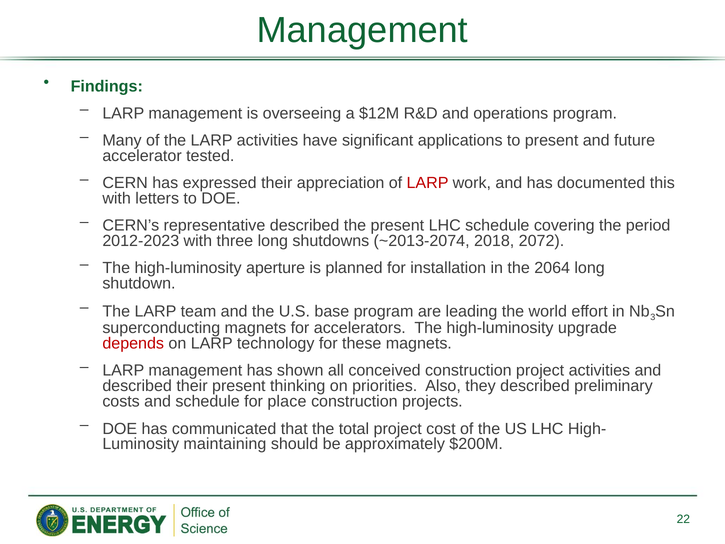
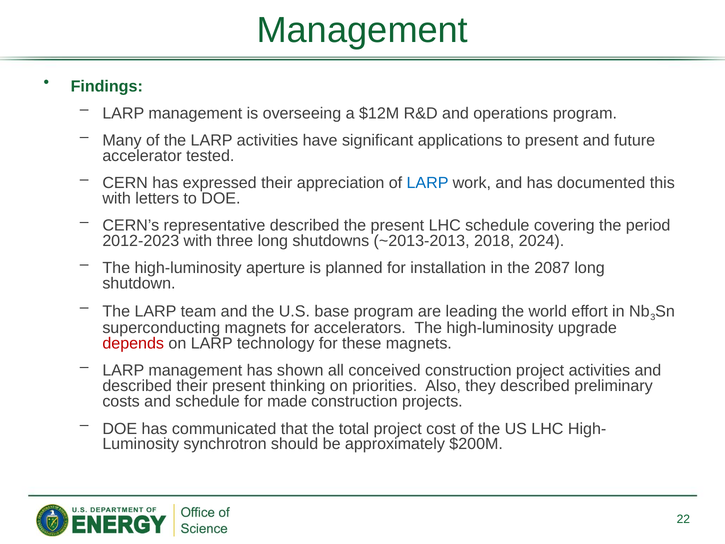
LARP at (428, 183) colour: red -> blue
~2013-2074: ~2013-2074 -> ~2013-2013
2072: 2072 -> 2024
2064: 2064 -> 2087
place: place -> made
maintaining: maintaining -> synchrotron
